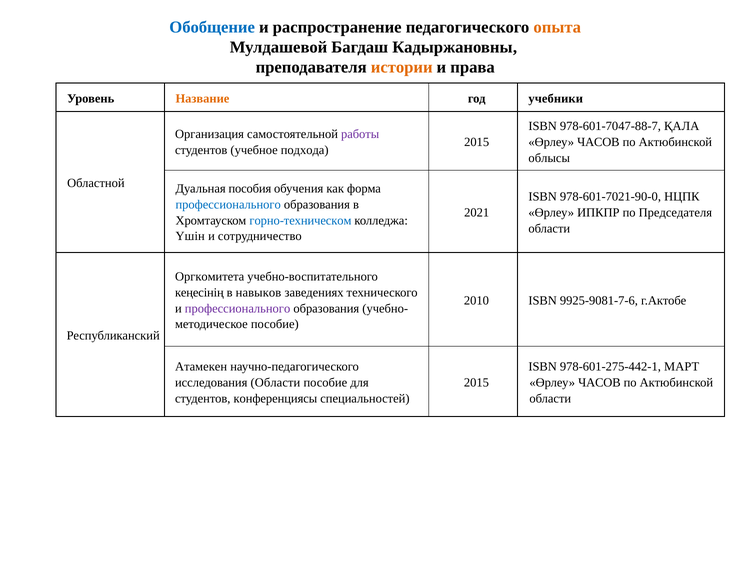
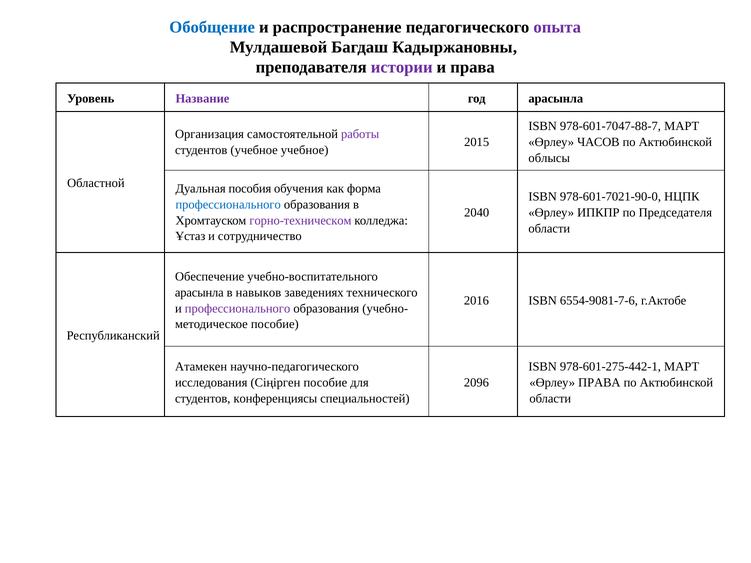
опыта colour: orange -> purple
истории colour: orange -> purple
Название colour: orange -> purple
год учебники: учебники -> арасынла
978-601-7047-88-7 ҚАЛА: ҚАЛА -> МАРТ
учебное подхода: подхода -> учебное
2021: 2021 -> 2040
горно-техническом colour: blue -> purple
Үшін: Үшін -> Ұстаз
Оргкомитета: Оргкомитета -> Обеспечение
кеңесінің at (199, 293): кеңесінің -> арасынла
2010: 2010 -> 2016
9925-9081-7-6: 9925-9081-7-6 -> 6554-9081-7-6
исследования Области: Области -> Сіңірген
2015 at (476, 383): 2015 -> 2096
ЧАСОВ at (599, 383): ЧАСОВ -> ПРАВА
